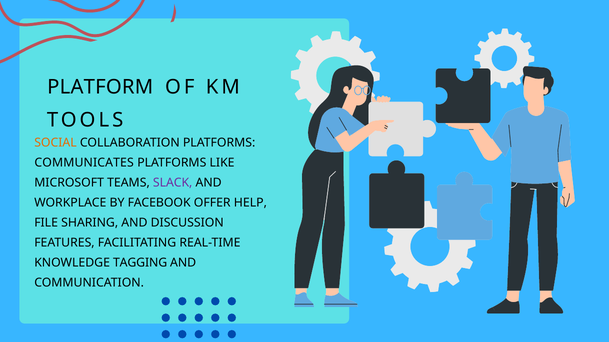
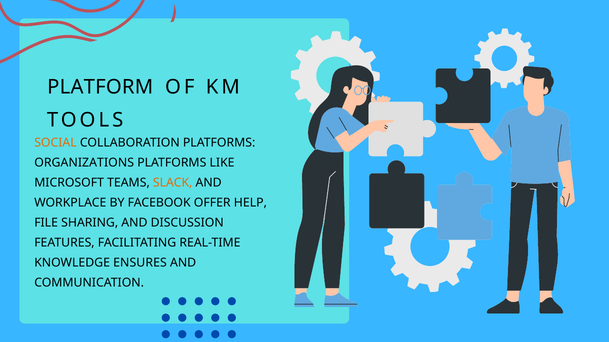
COMMUNICATES: COMMUNICATES -> ORGANIZATIONS
SLACK colour: purple -> orange
TAGGING: TAGGING -> ENSURES
